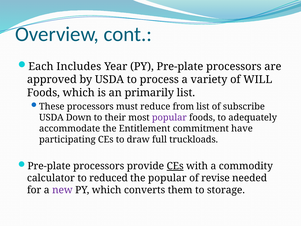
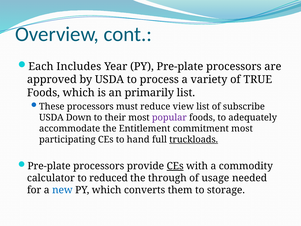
WILL: WILL -> TRUE
from: from -> view
commitment have: have -> most
draw: draw -> hand
truckloads underline: none -> present
the popular: popular -> through
revise: revise -> usage
new colour: purple -> blue
